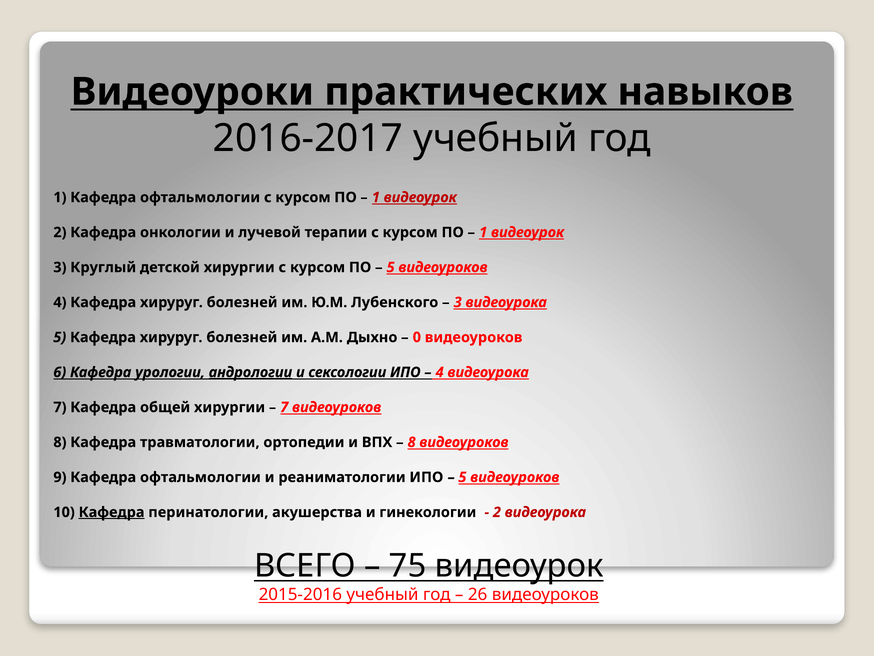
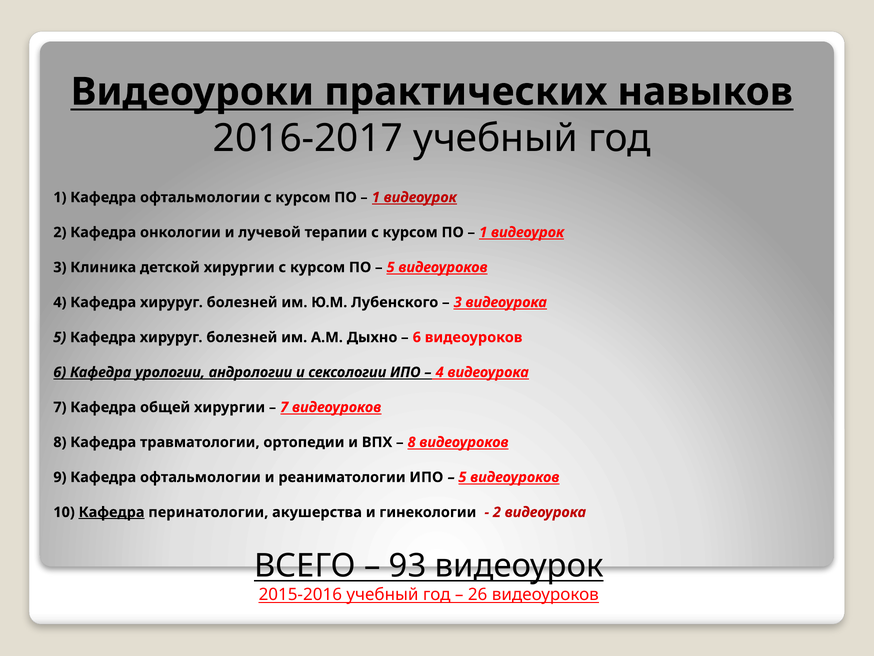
Круглый: Круглый -> Клиника
0 at (417, 337): 0 -> 6
андрологии underline: present -> none
75: 75 -> 93
